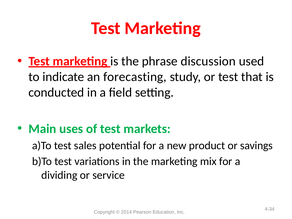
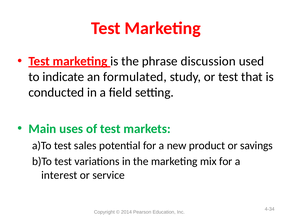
forecasting: forecasting -> formulated
dividing: dividing -> interest
